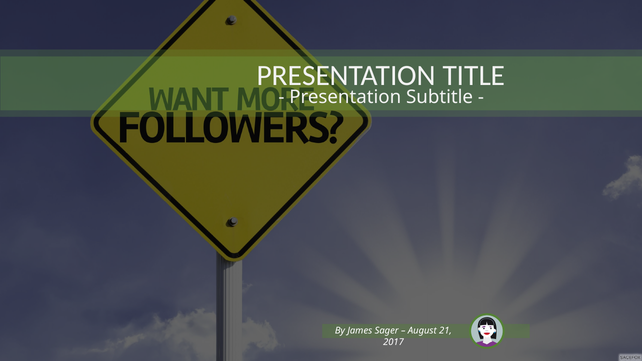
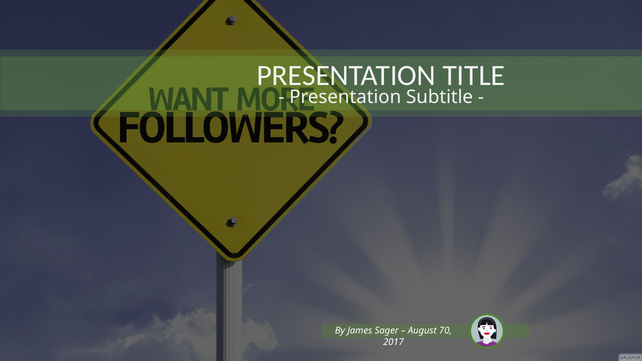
21: 21 -> 70
